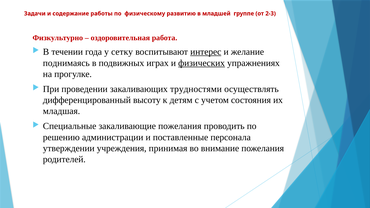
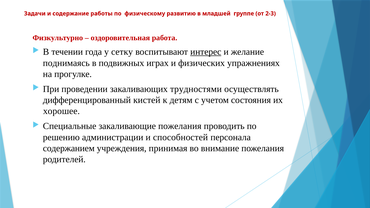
физических underline: present -> none
высоту: высоту -> кистей
младшая: младшая -> хорошее
поставленные: поставленные -> способностей
утверждении: утверждении -> содержанием
